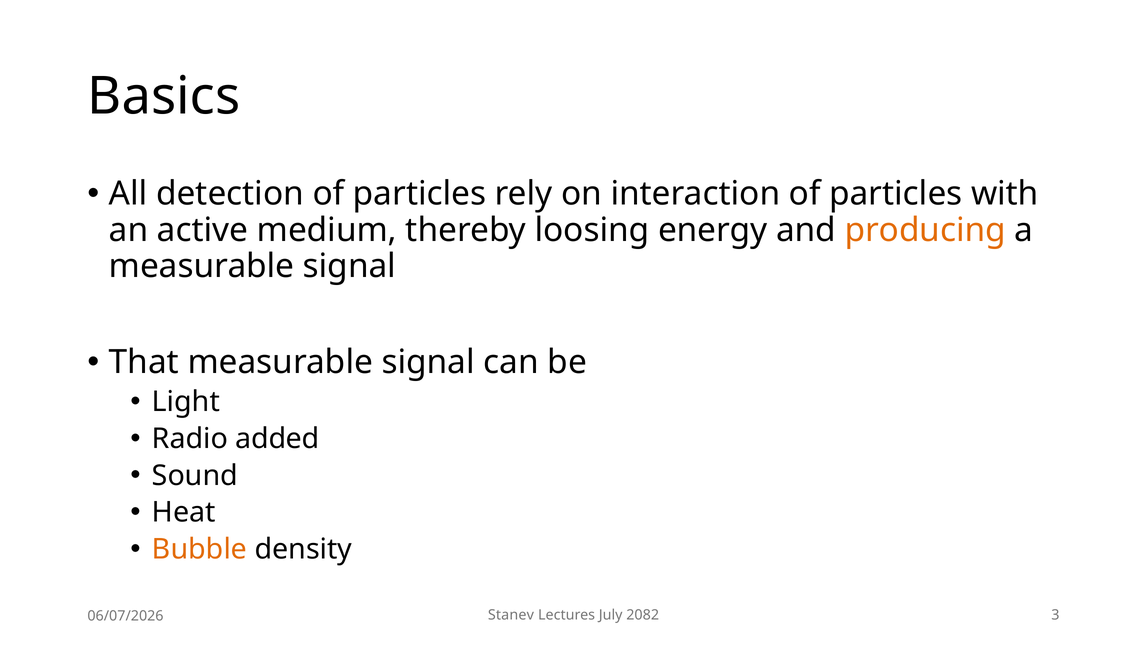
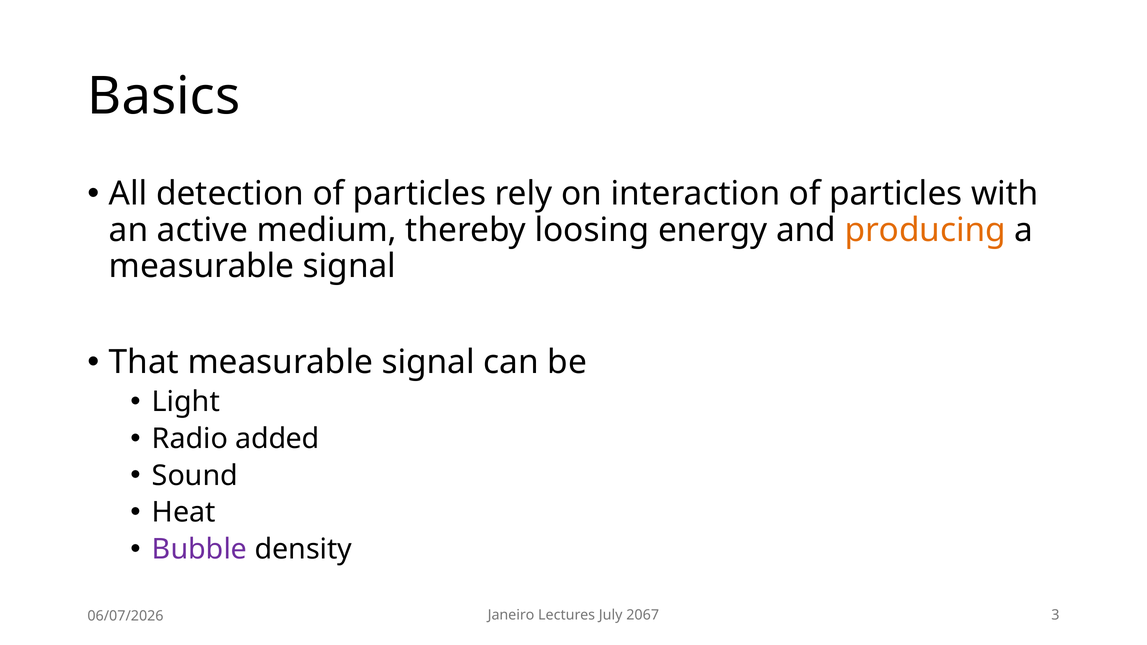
Bubble colour: orange -> purple
Stanev: Stanev -> Janeiro
2082: 2082 -> 2067
